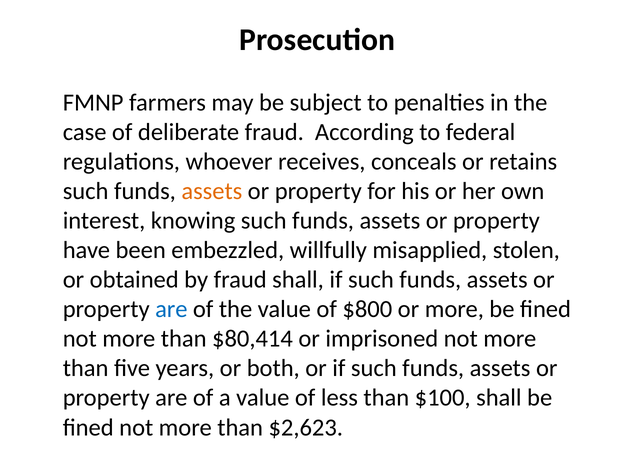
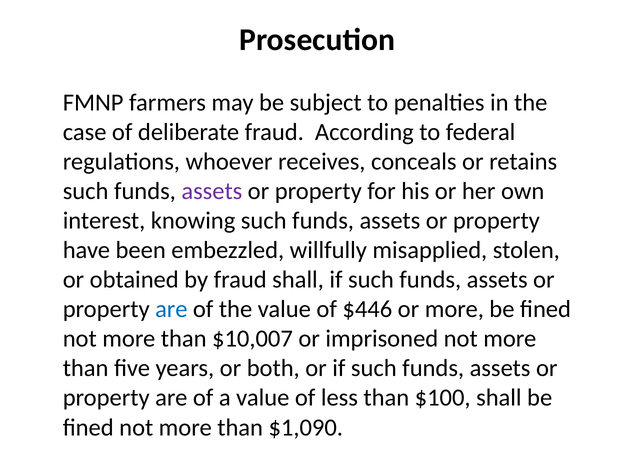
assets at (212, 191) colour: orange -> purple
$800: $800 -> $446
$80,414: $80,414 -> $10,007
$2,623: $2,623 -> $1,090
